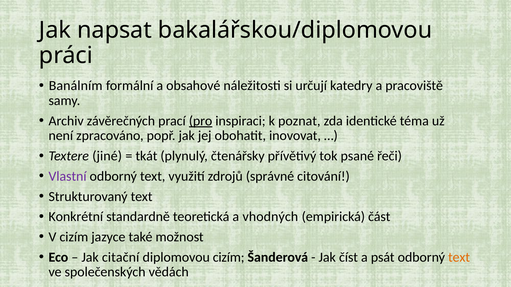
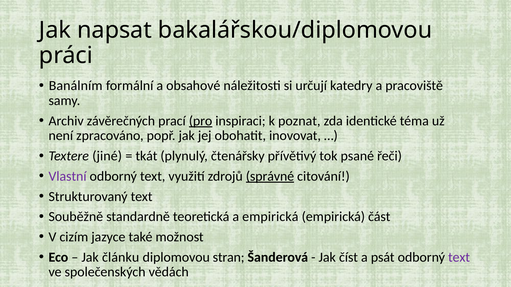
správné underline: none -> present
Konkrétní: Konkrétní -> Souběžně
a vhodných: vhodných -> empirická
citační: citační -> článku
diplomovou cizím: cizím -> stran
text at (459, 258) colour: orange -> purple
